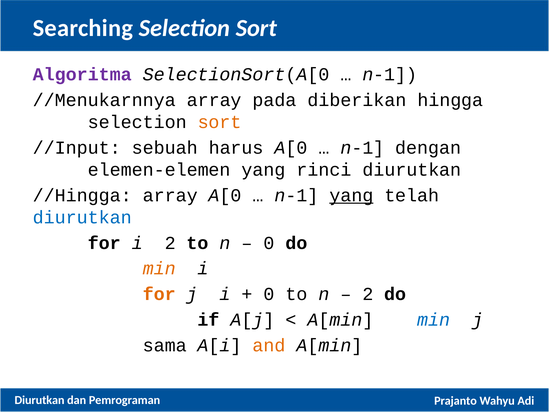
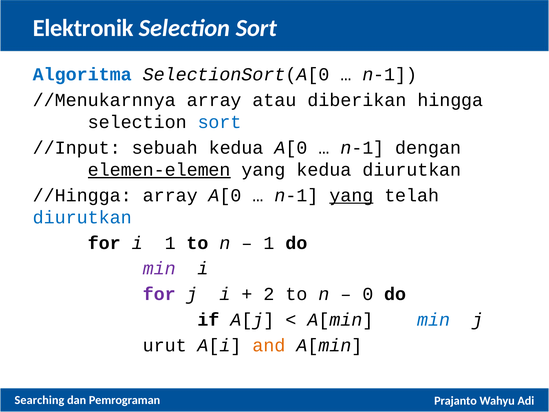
Searching: Searching -> Elektronik
Algoritma colour: purple -> blue
pada: pada -> atau
sort at (220, 122) colour: orange -> blue
sebuah harus: harus -> kedua
elemen-elemen underline: none -> present
yang rinci: rinci -> kedua
2 at (170, 243): 2 -> 1
0 at (269, 243): 0 -> 1
min at (159, 268) colour: orange -> purple
for at (159, 294) colour: orange -> purple
0 at (269, 294): 0 -> 2
2 at (368, 294): 2 -> 0
sama: sama -> urut
Diurutkan at (40, 400): Diurutkan -> Searching
